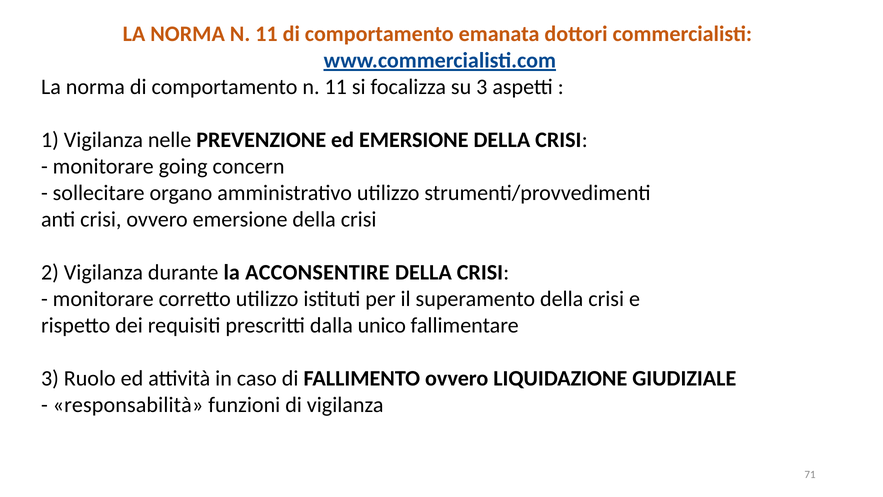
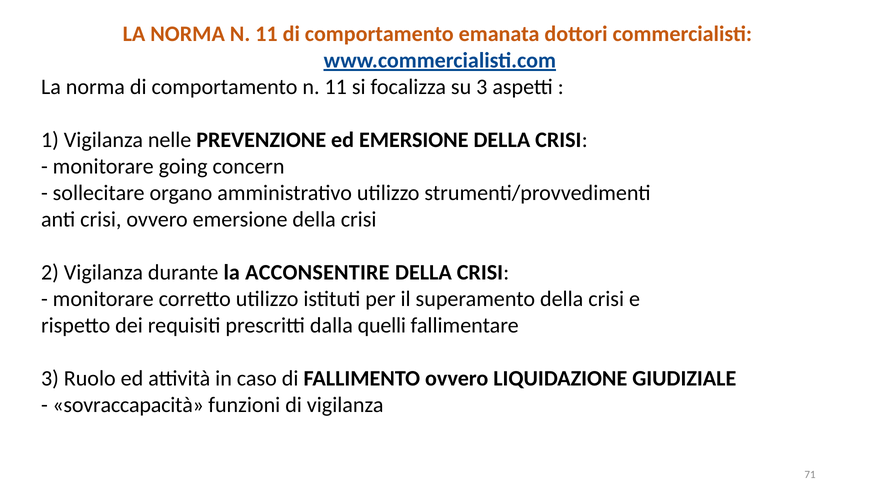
unico: unico -> quelli
responsabilità: responsabilità -> sovraccapacità
